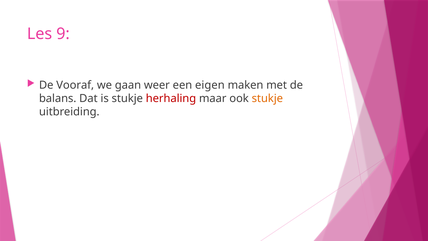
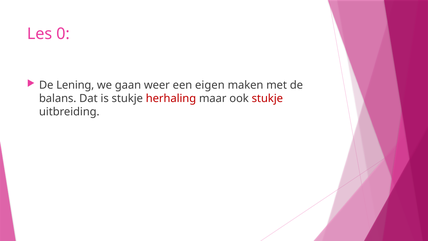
9: 9 -> 0
Vooraf: Vooraf -> Lening
stukje at (267, 98) colour: orange -> red
